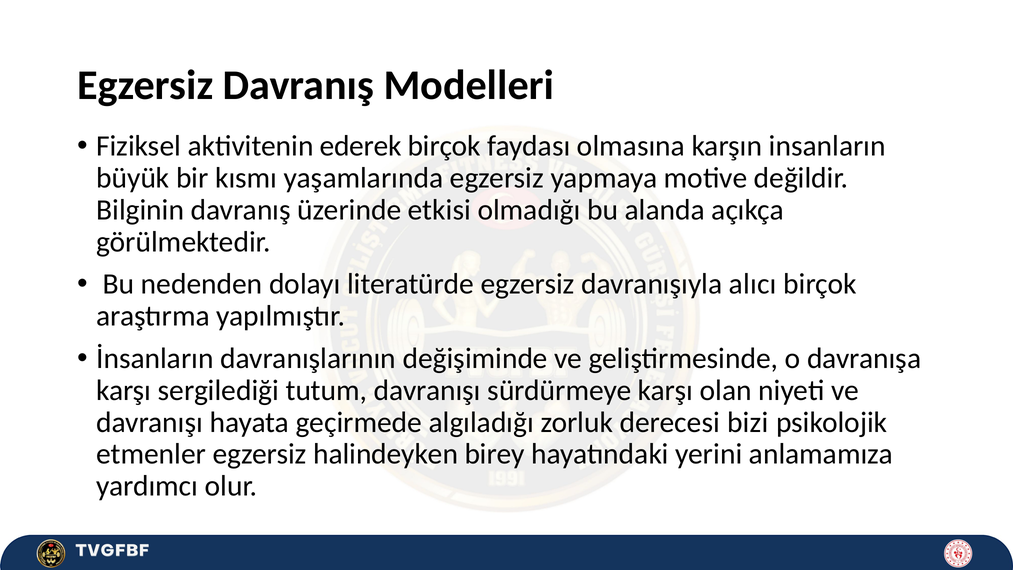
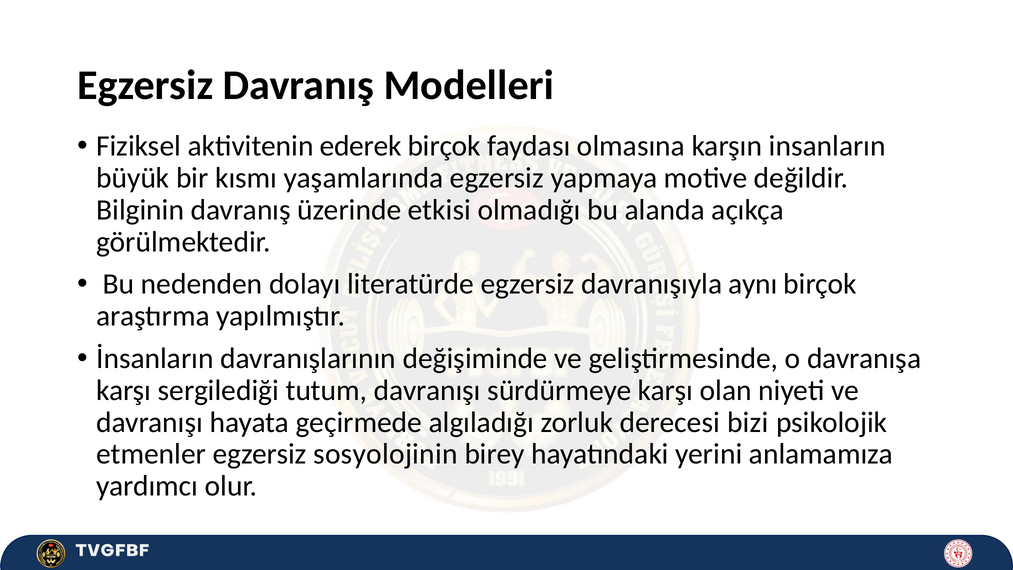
alıcı: alıcı -> aynı
halindeyken: halindeyken -> sosyolojinin
